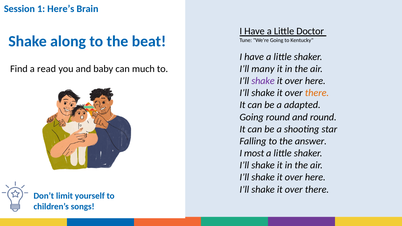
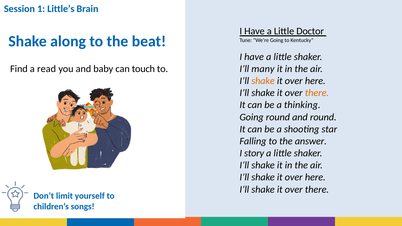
Here’s: Here’s -> Little’s
much: much -> touch
shake at (263, 81) colour: purple -> orange
adapted: adapted -> thinking
most: most -> story
